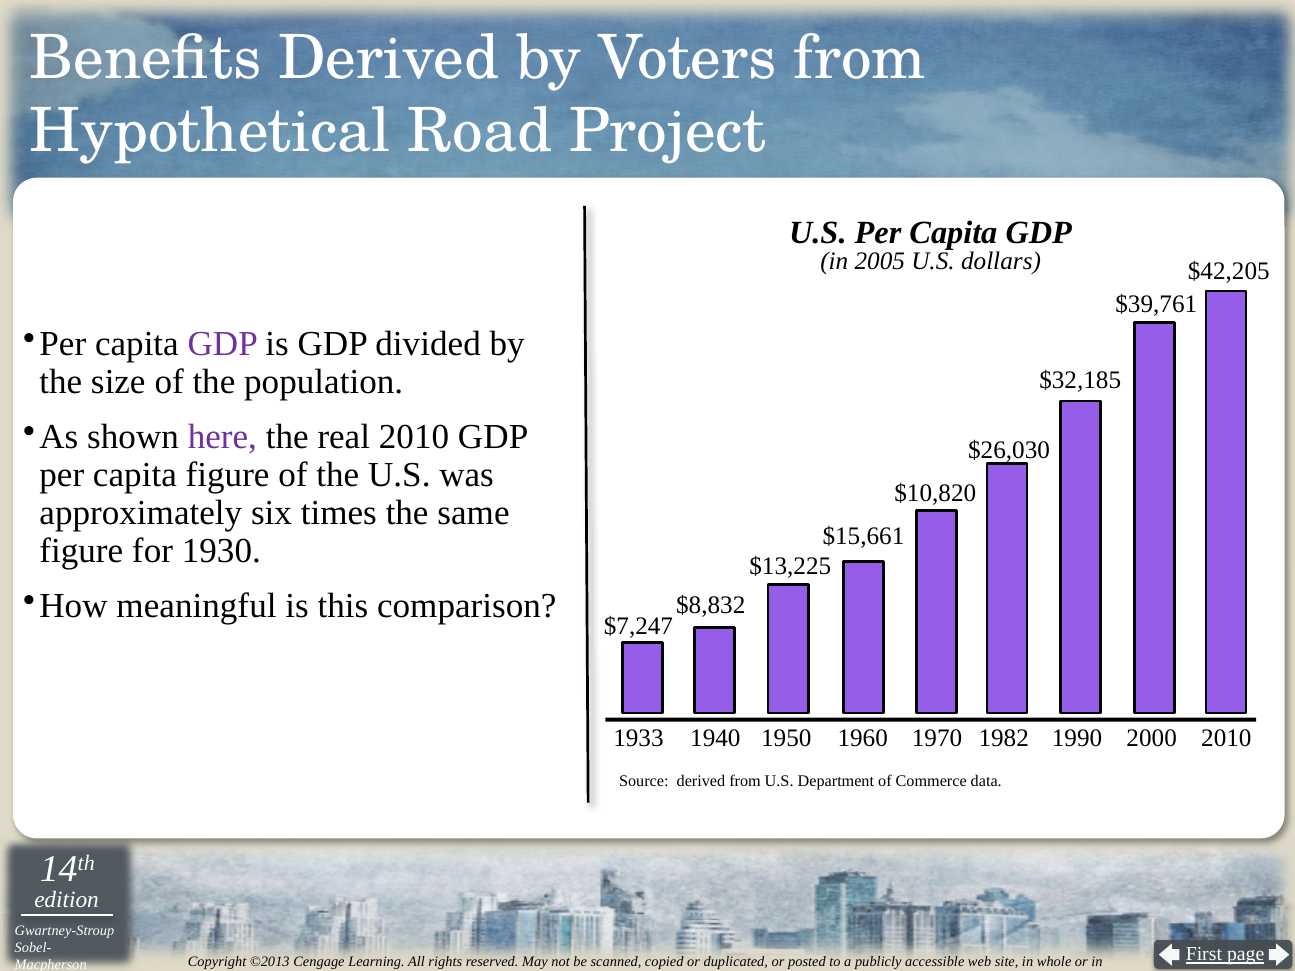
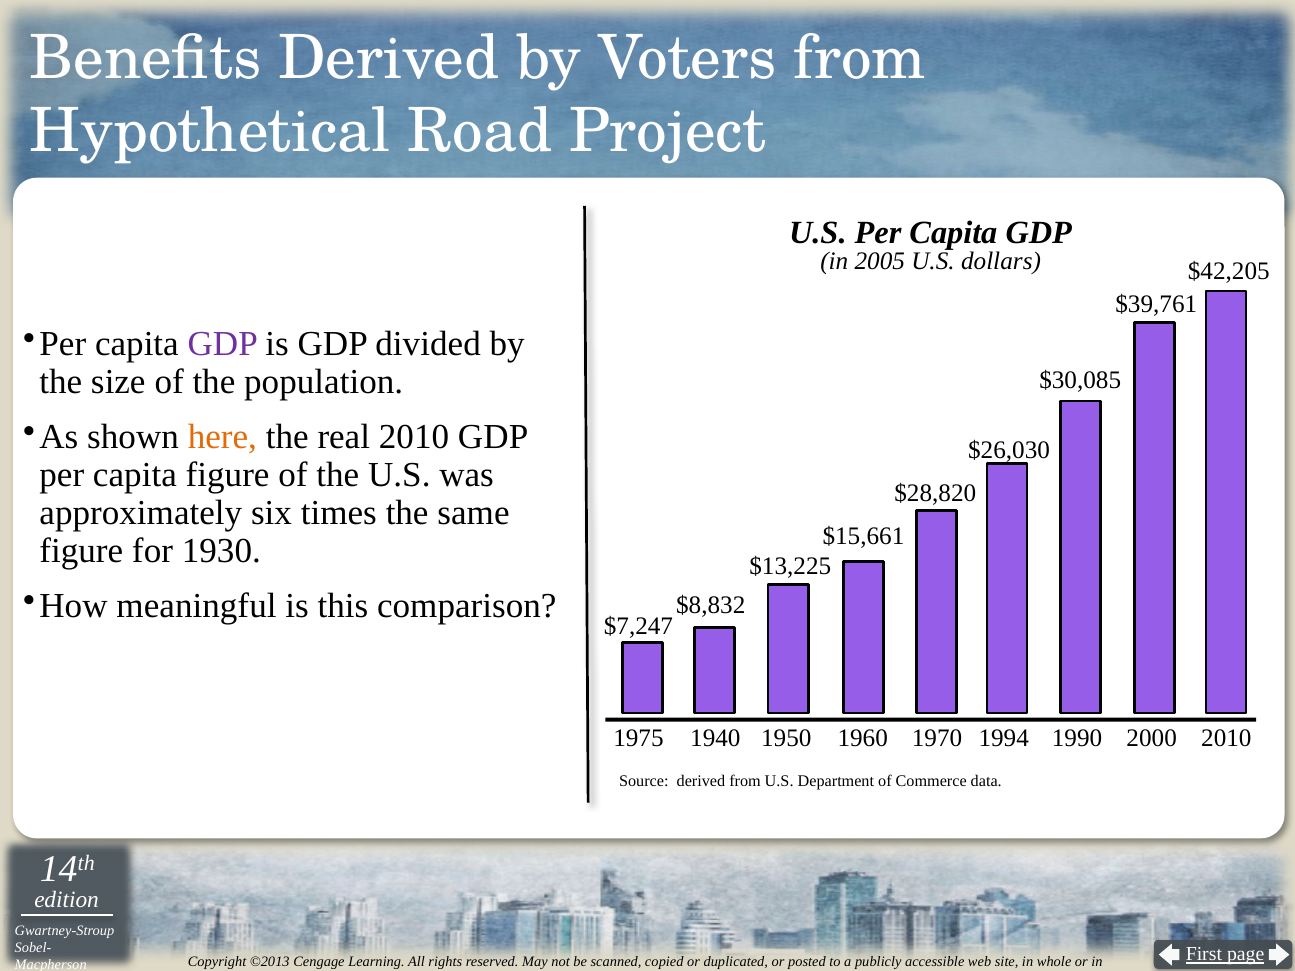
$32,185: $32,185 -> $30,085
here colour: purple -> orange
$10,820: $10,820 -> $28,820
1933: 1933 -> 1975
1982: 1982 -> 1994
